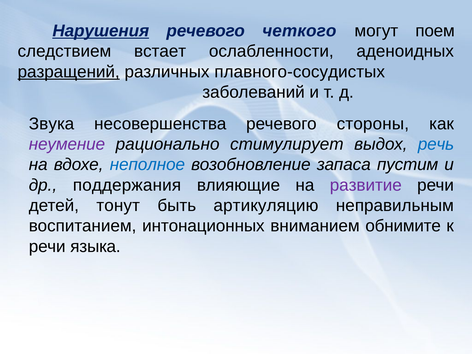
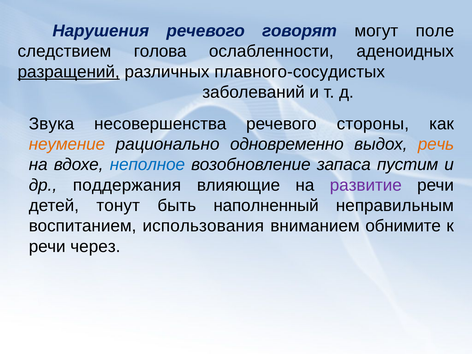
Нарушения underline: present -> none
четкого: четкого -> говорят
поем: поем -> поле
встает: встает -> голова
неумение colour: purple -> orange
стимулирует: стимулирует -> одновременно
речь colour: blue -> orange
артикуляцию: артикуляцию -> наполненный
интонационных: интонационных -> использования
языка: языка -> через
